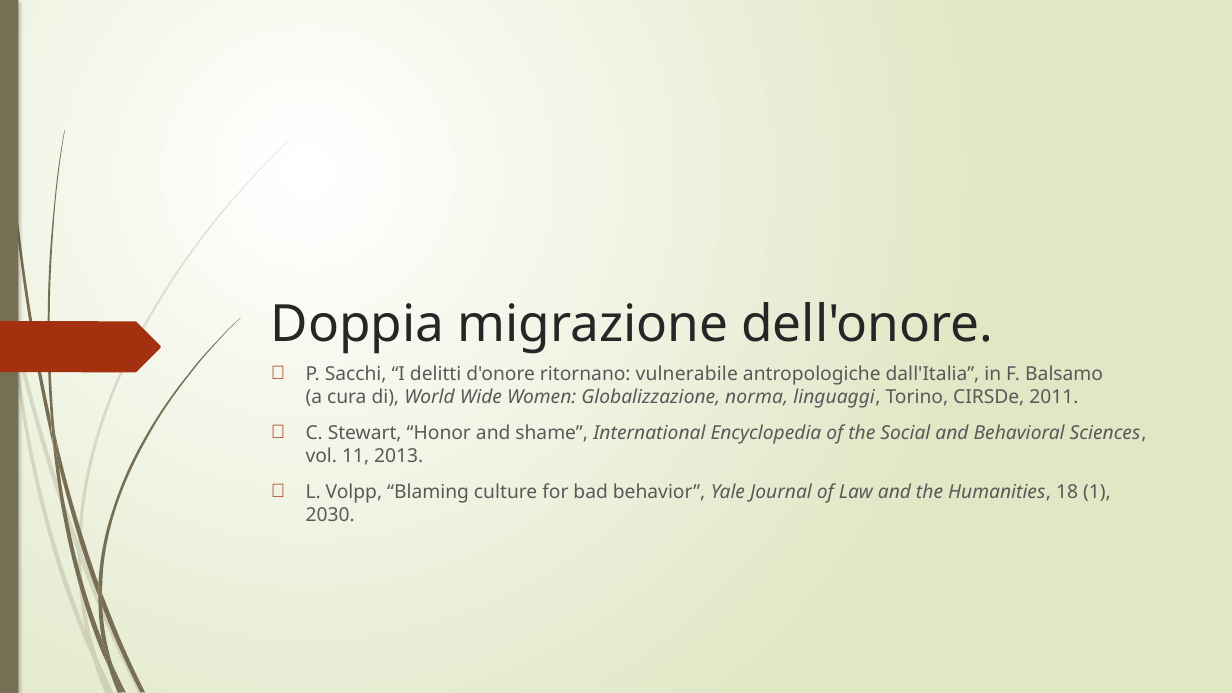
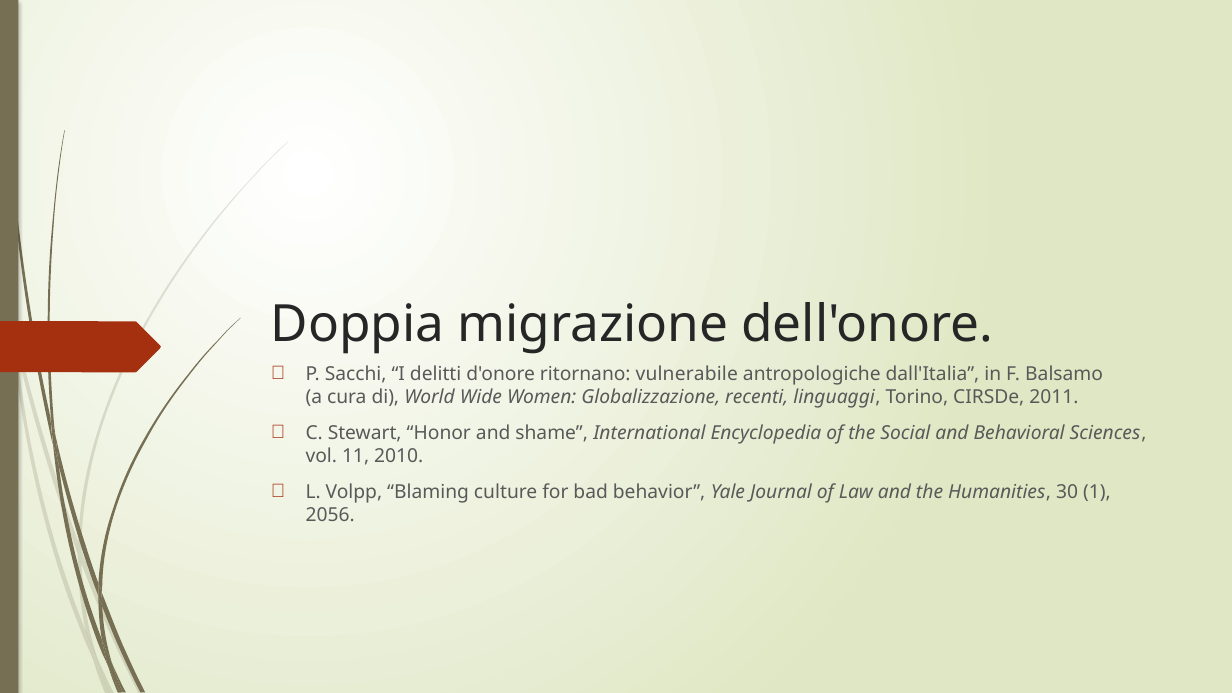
norma: norma -> recenti
2013: 2013 -> 2010
18: 18 -> 30
2030: 2030 -> 2056
